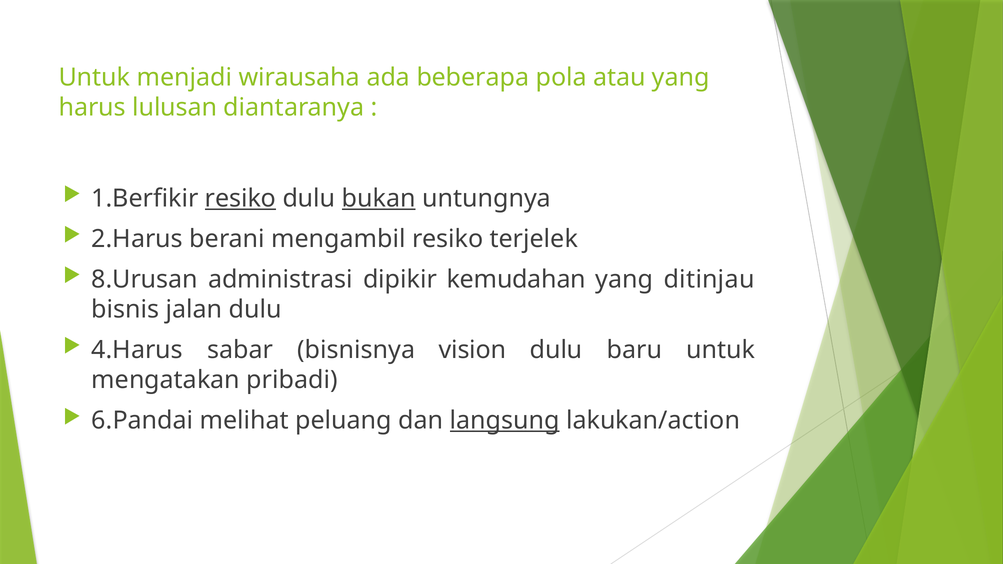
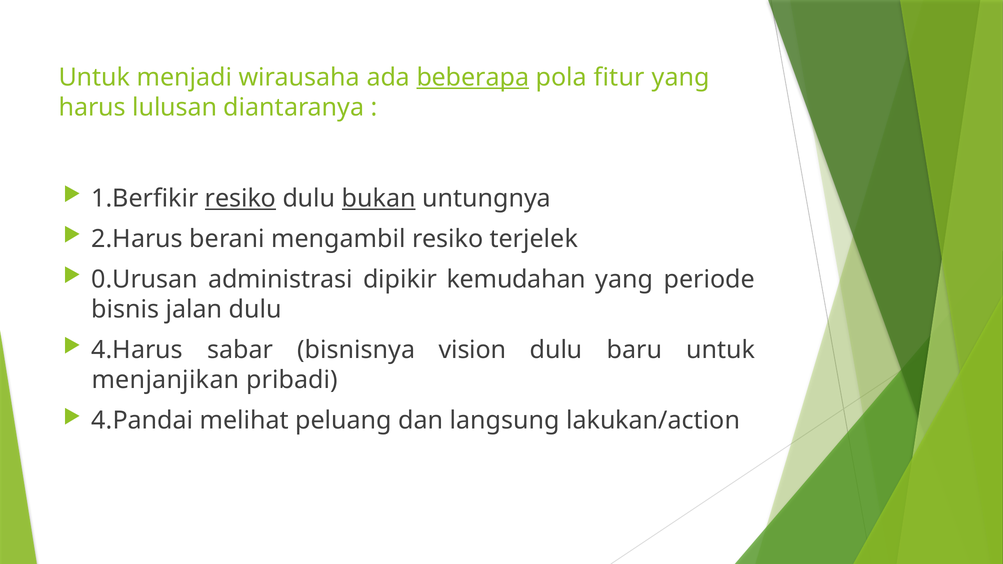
beberapa underline: none -> present
atau: atau -> fitur
8.Urusan: 8.Urusan -> 0.Urusan
ditinjau: ditinjau -> periode
mengatakan: mengatakan -> menjanjikan
6.Pandai: 6.Pandai -> 4.Pandai
langsung underline: present -> none
